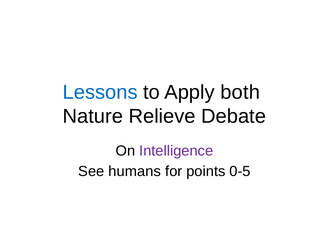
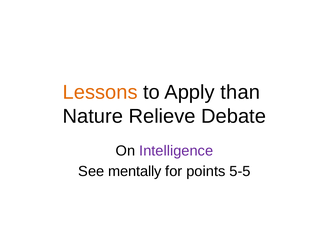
Lessons colour: blue -> orange
both: both -> than
humans: humans -> mentally
0-5: 0-5 -> 5-5
